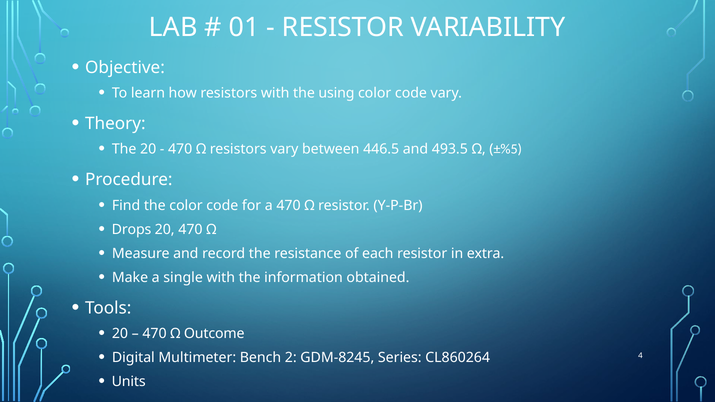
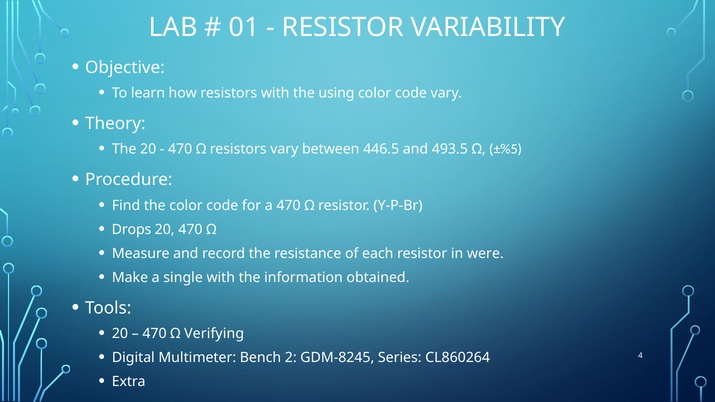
extra: extra -> were
Outcome: Outcome -> Verifying
Units: Units -> Extra
